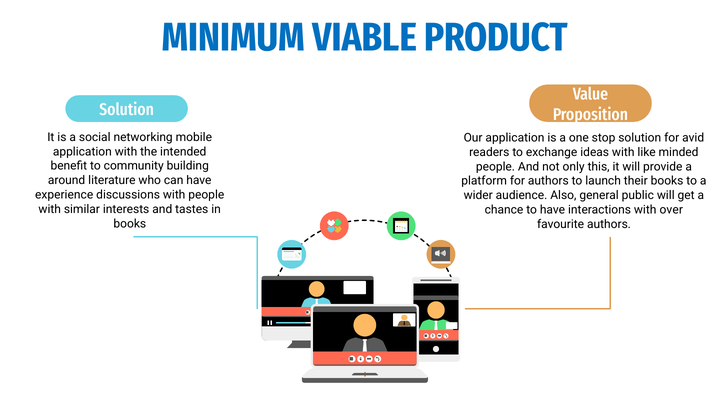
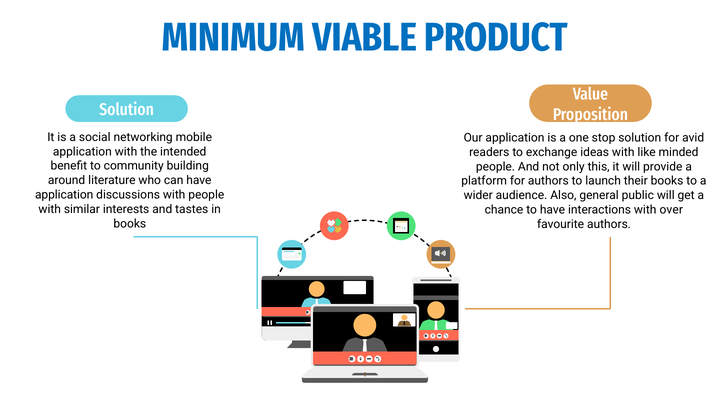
experience at (64, 195): experience -> application
